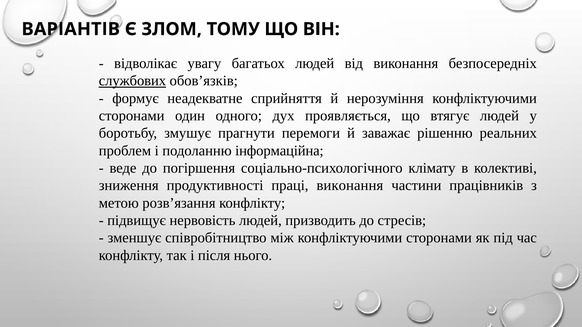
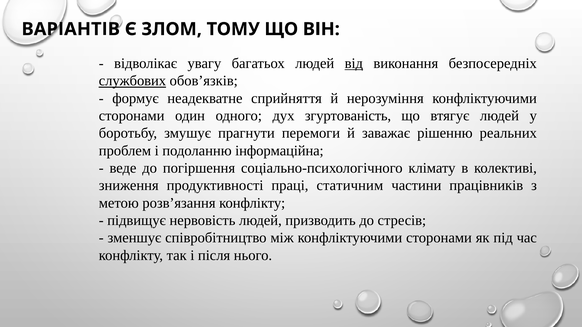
від underline: none -> present
проявляється: проявляється -> згуртованість
праці виконання: виконання -> статичним
